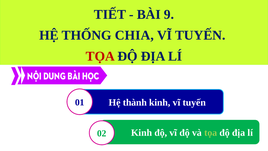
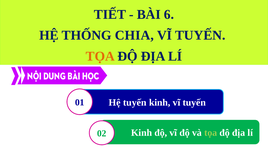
9: 9 -> 6
TỌA at (100, 56) colour: red -> orange
Hệ thành: thành -> tuyến
